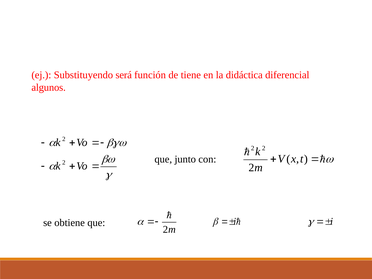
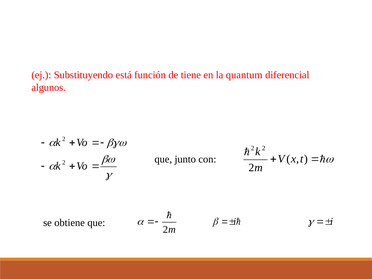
será: será -> está
didáctica: didáctica -> quantum
